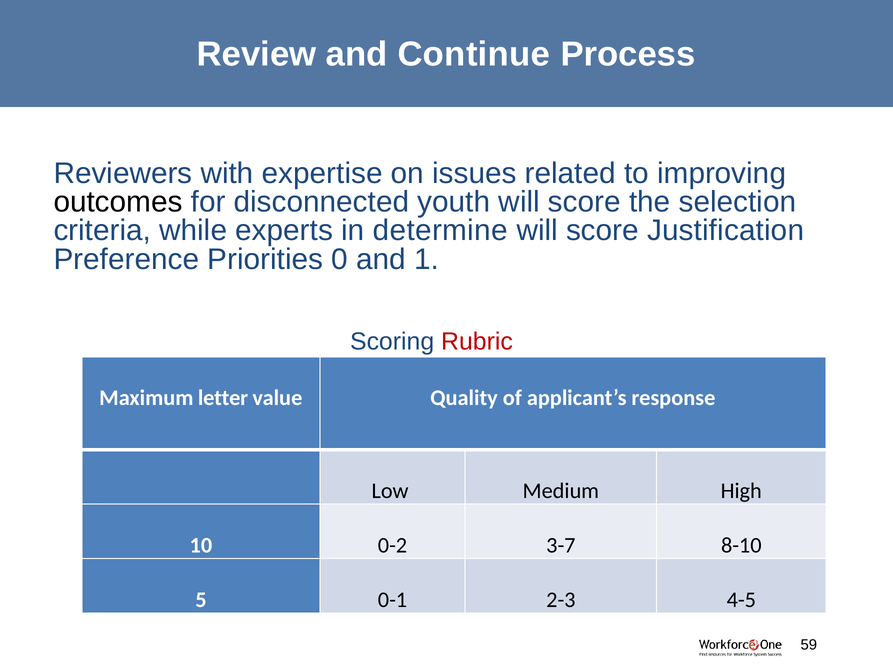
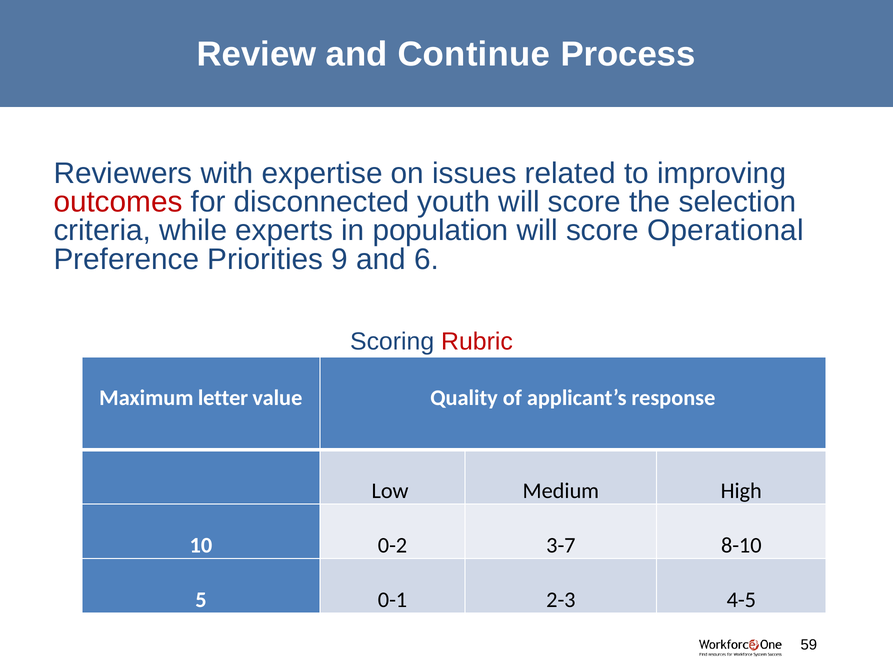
outcomes colour: black -> red
determine: determine -> population
Justification: Justification -> Operational
0: 0 -> 9
1: 1 -> 6
